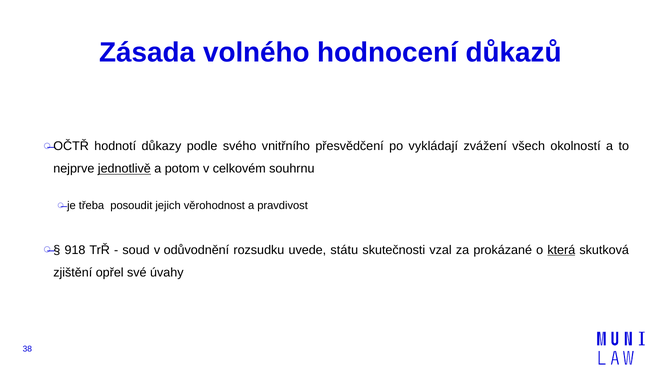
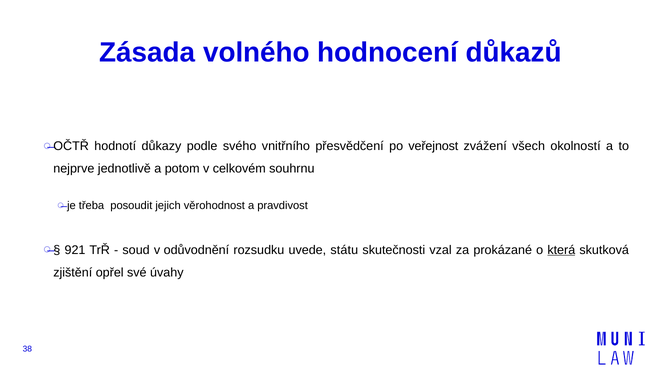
vykládají: vykládají -> veřejnost
jednotlivě underline: present -> none
918: 918 -> 921
